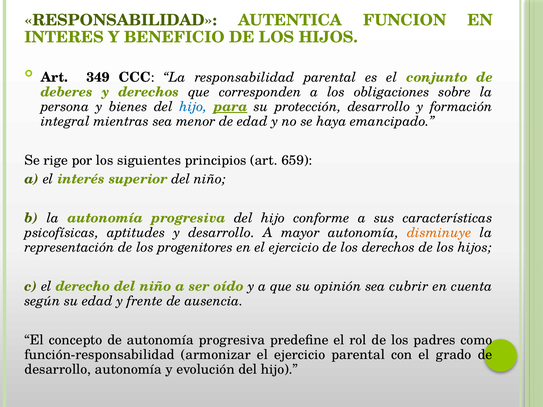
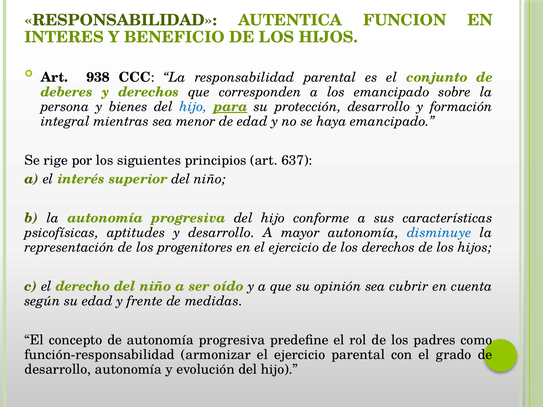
349: 349 -> 938
los obligaciones: obligaciones -> emancipado
659: 659 -> 637
disminuye colour: orange -> blue
ausencia: ausencia -> medidas
